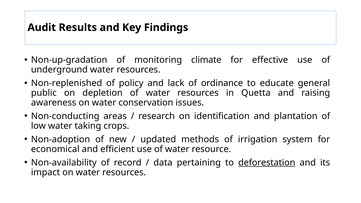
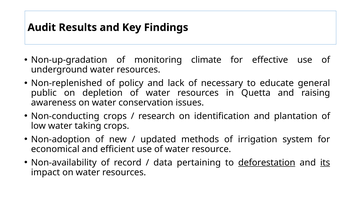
ordinance: ordinance -> necessary
Non-conducting areas: areas -> crops
its underline: none -> present
